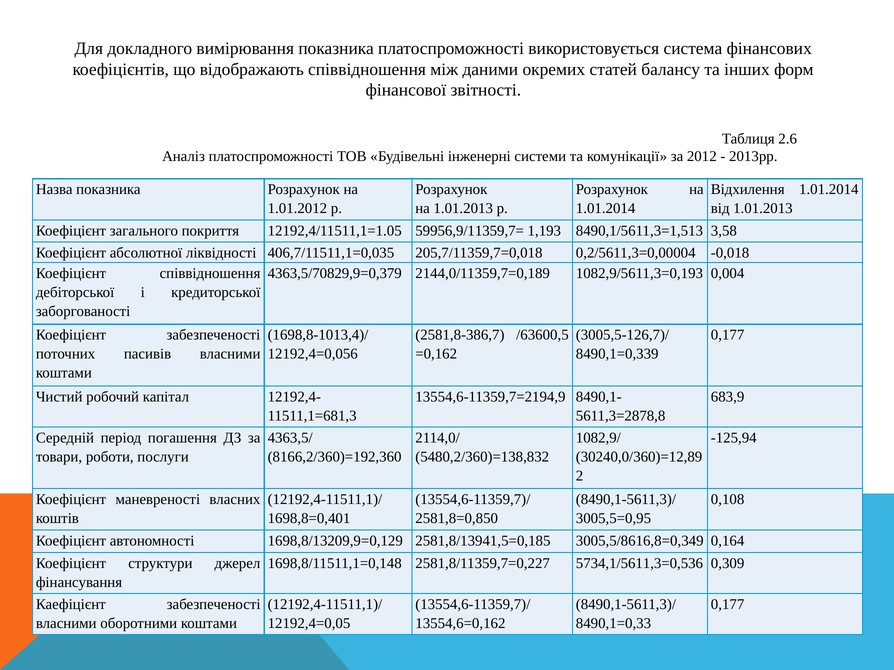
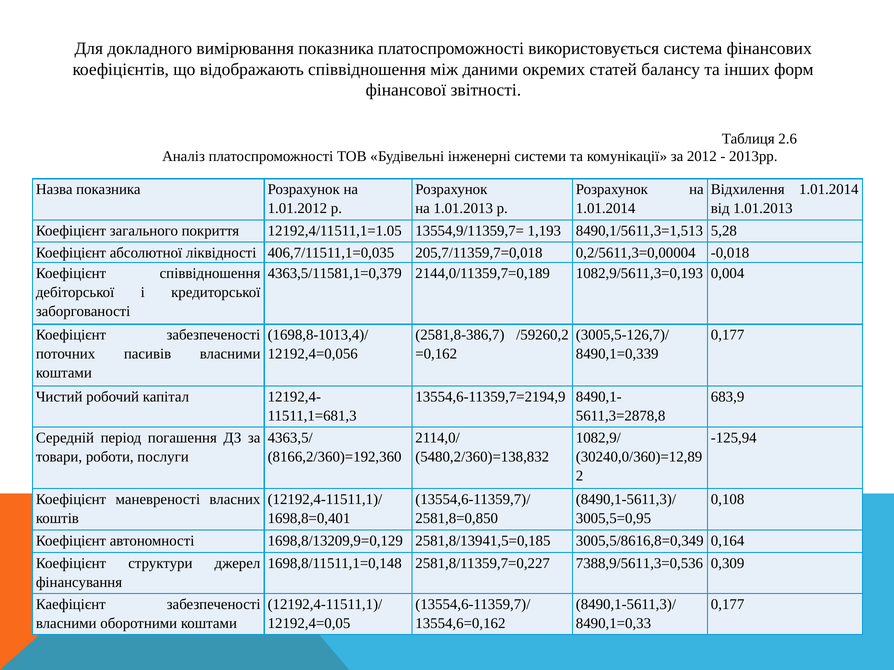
59956,9/11359,7=: 59956,9/11359,7= -> 13554,9/11359,7=
3,58: 3,58 -> 5,28
4363,5/70829,9=0,379: 4363,5/70829,9=0,379 -> 4363,5/11581,1=0,379
/63600,5: /63600,5 -> /59260,2
5734,1/5611,3=0,536: 5734,1/5611,3=0,536 -> 7388,9/5611,3=0,536
